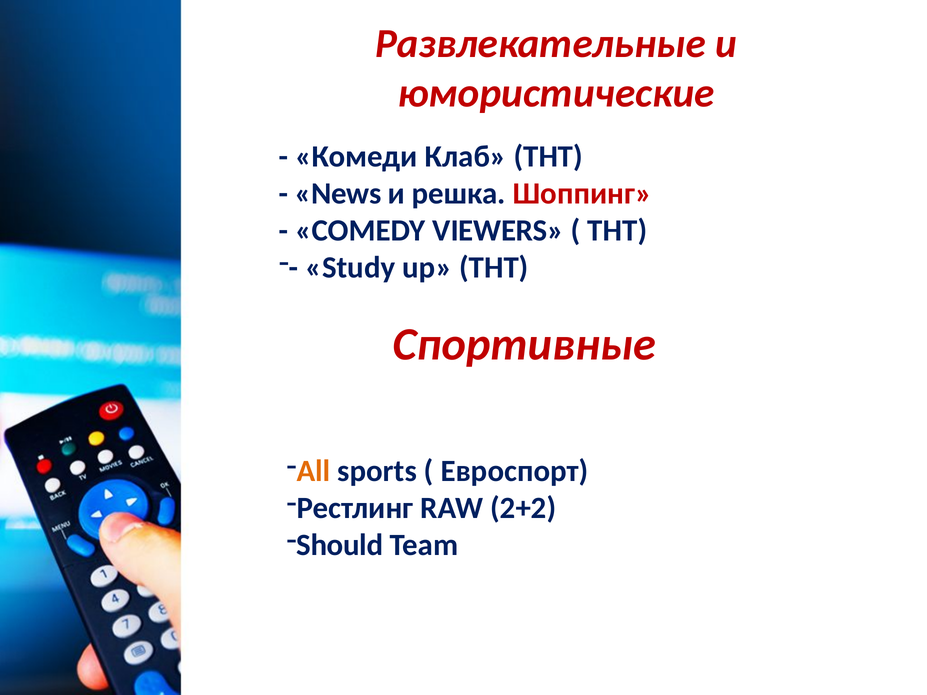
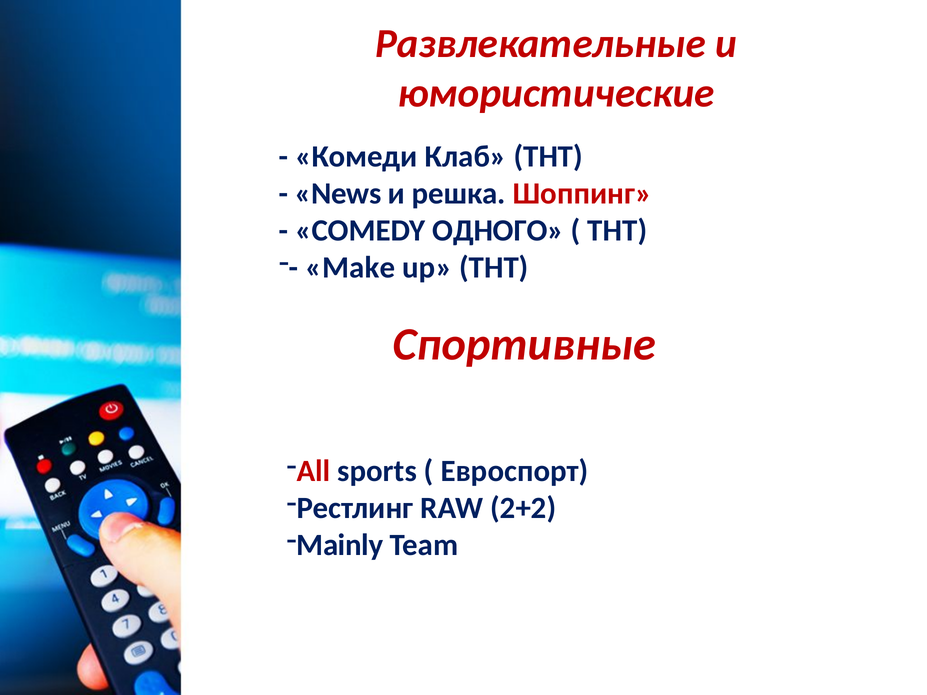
VIEWERS: VIEWERS -> ОДНОГО
Study: Study -> Make
All colour: orange -> red
Should: Should -> Mainly
